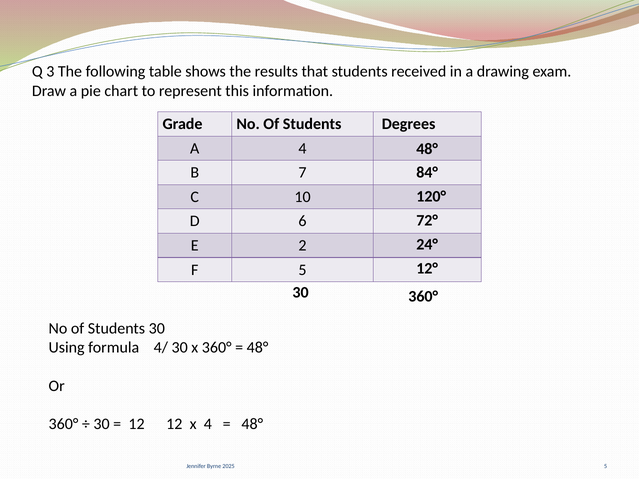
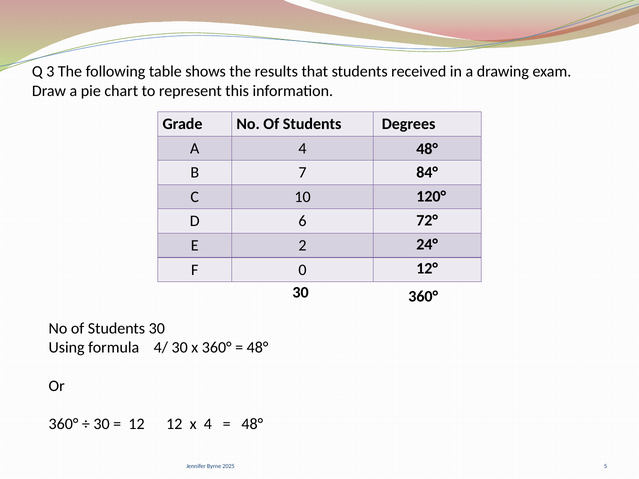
F 5: 5 -> 0
